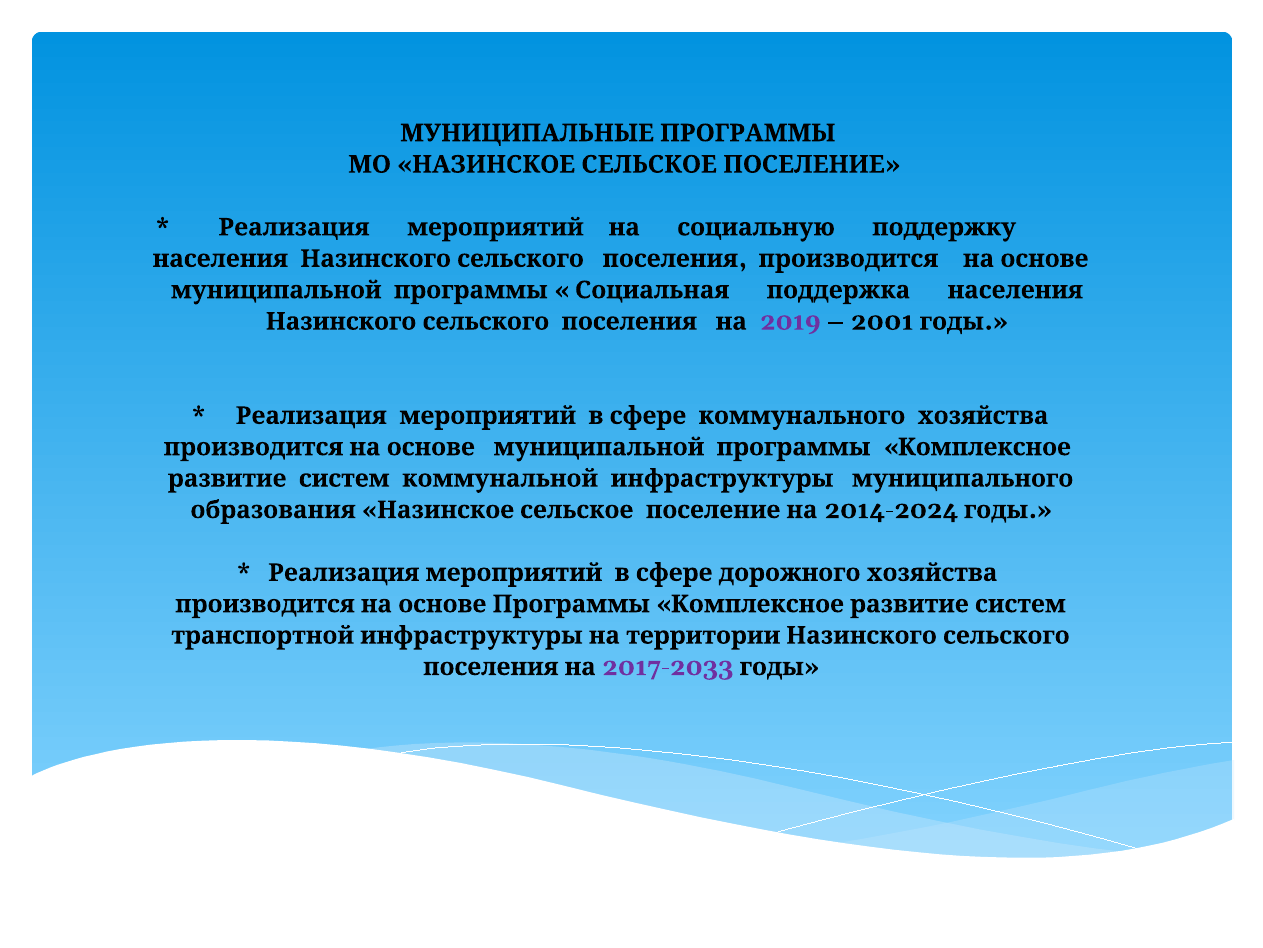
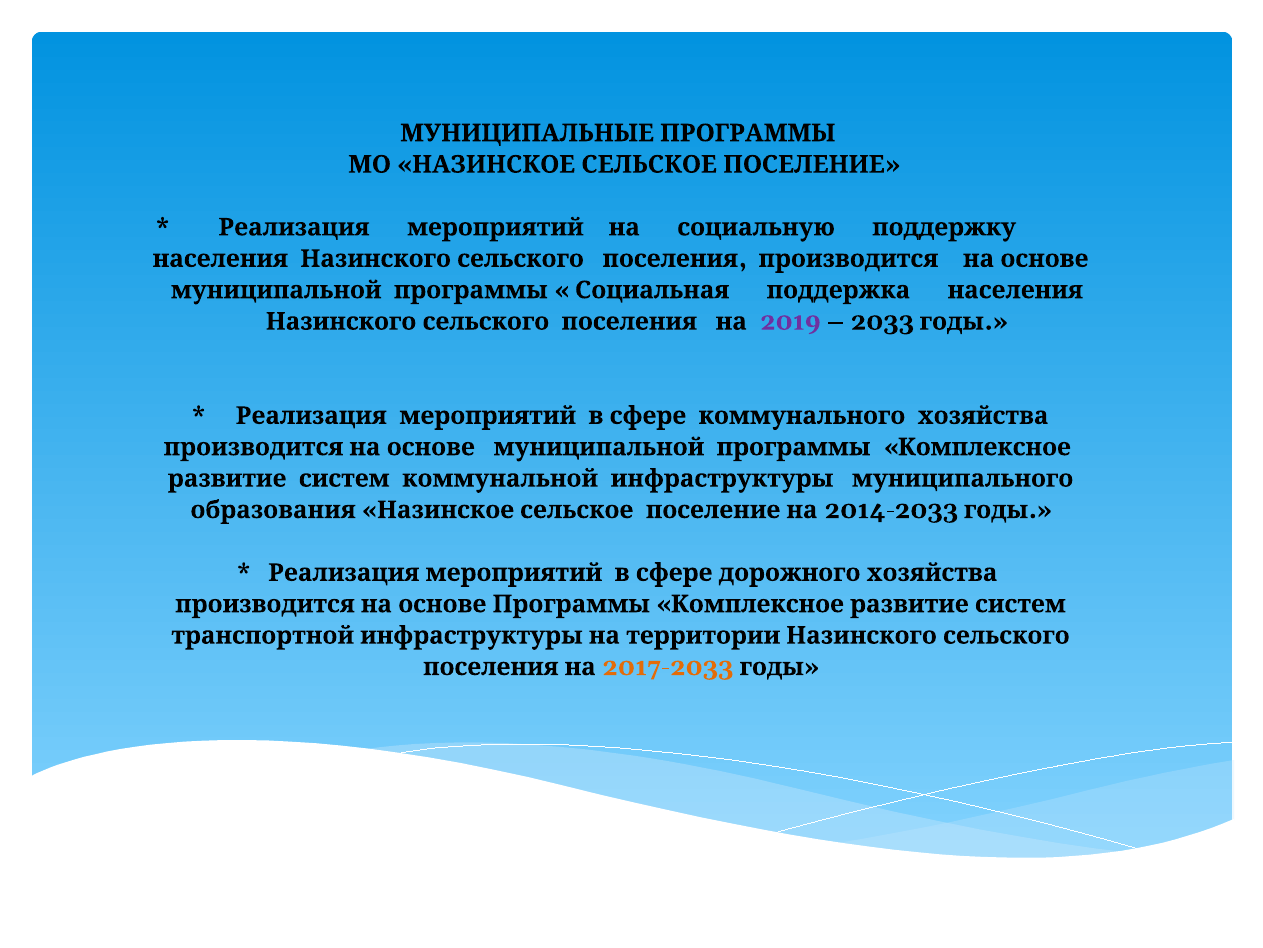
2001: 2001 -> 2033
2014-2024: 2014-2024 -> 2014-2033
2017-2033 colour: purple -> orange
